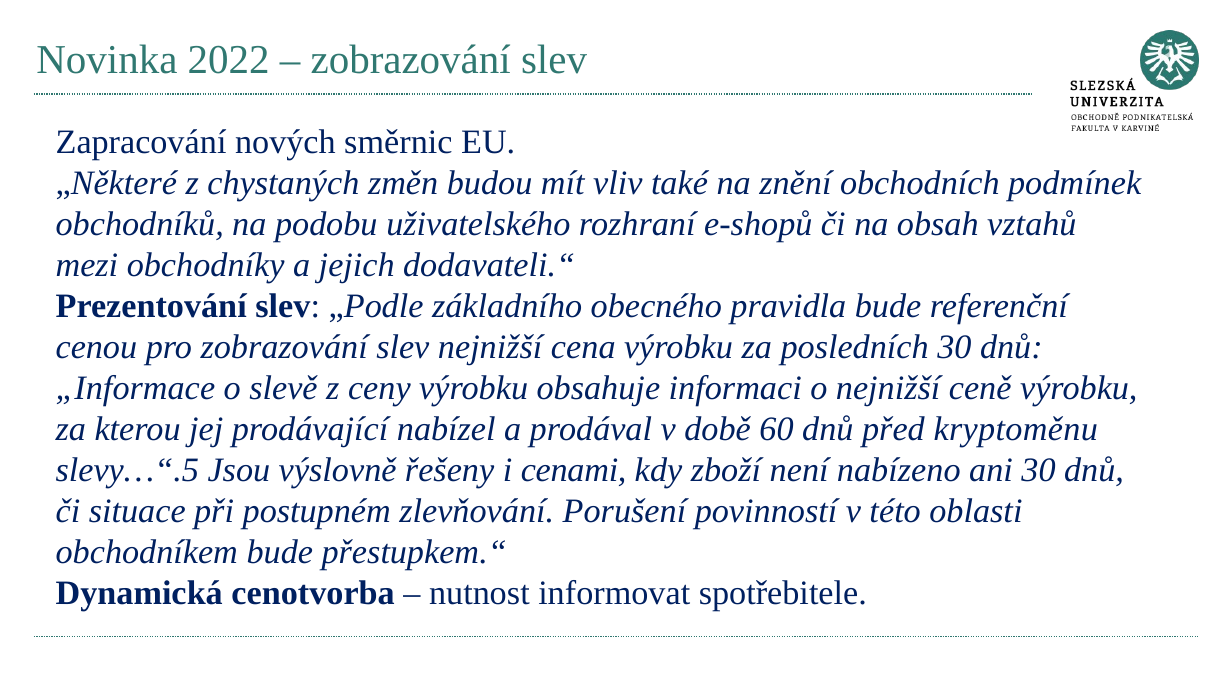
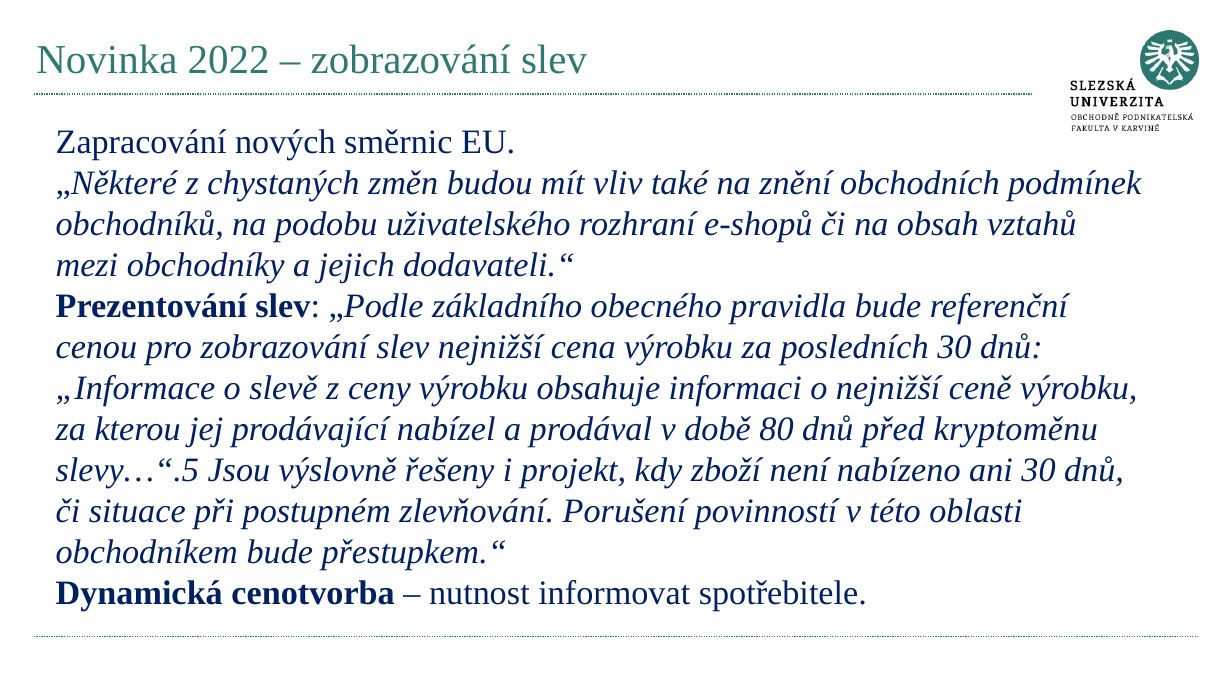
60: 60 -> 80
cenami: cenami -> projekt
